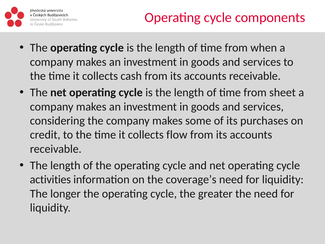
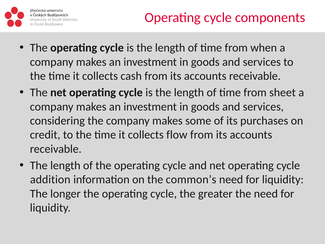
activities: activities -> addition
coverage’s: coverage’s -> common’s
